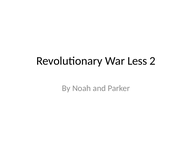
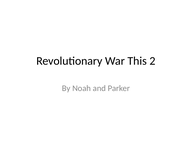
Less: Less -> This
